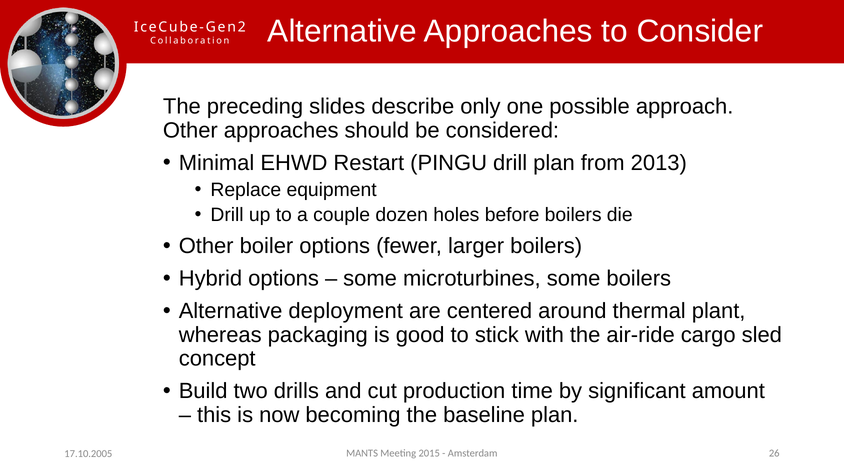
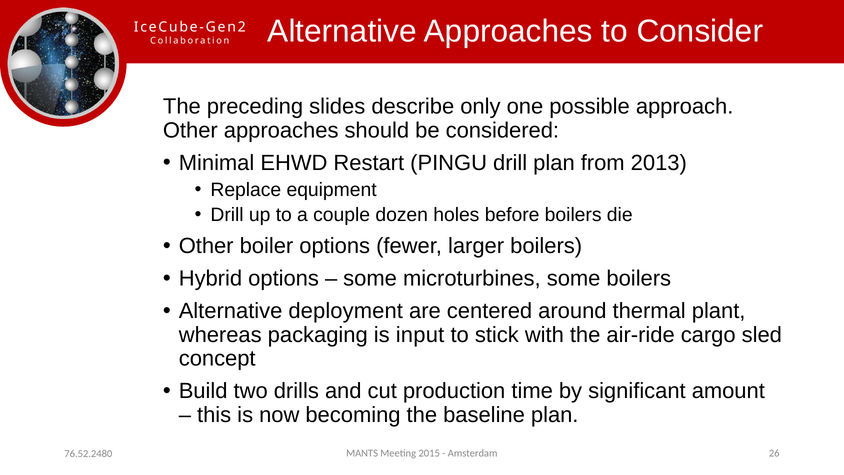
good: good -> input
17.10.2005: 17.10.2005 -> 76.52.2480
